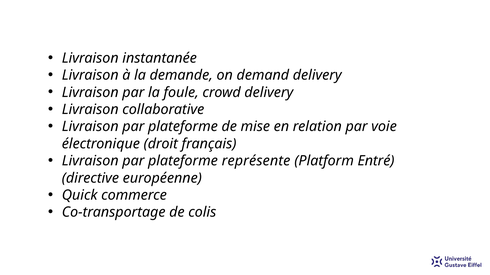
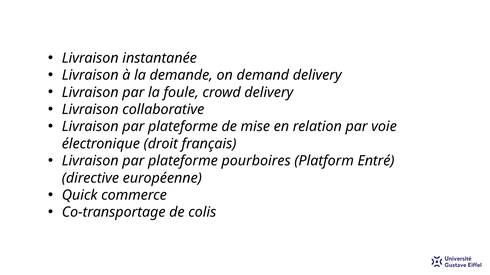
représente: représente -> pourboires
